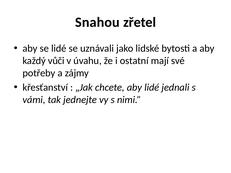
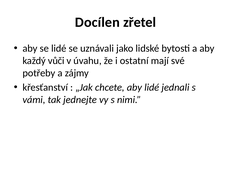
Snahou: Snahou -> Docílen
